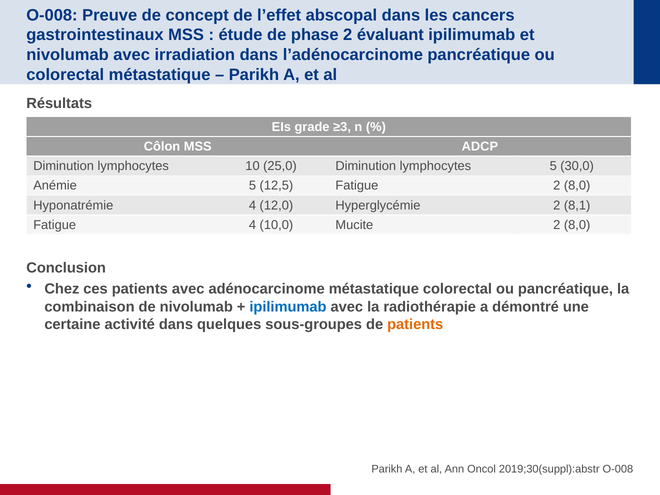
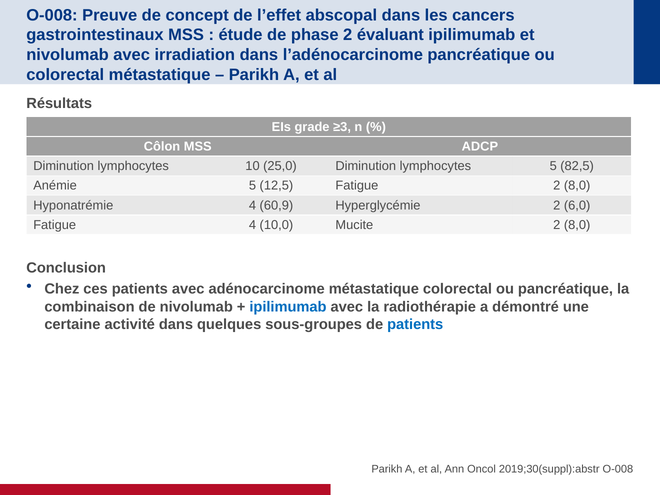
30,0: 30,0 -> 82,5
12,0: 12,0 -> 60,9
8,1: 8,1 -> 6,0
patients at (415, 324) colour: orange -> blue
